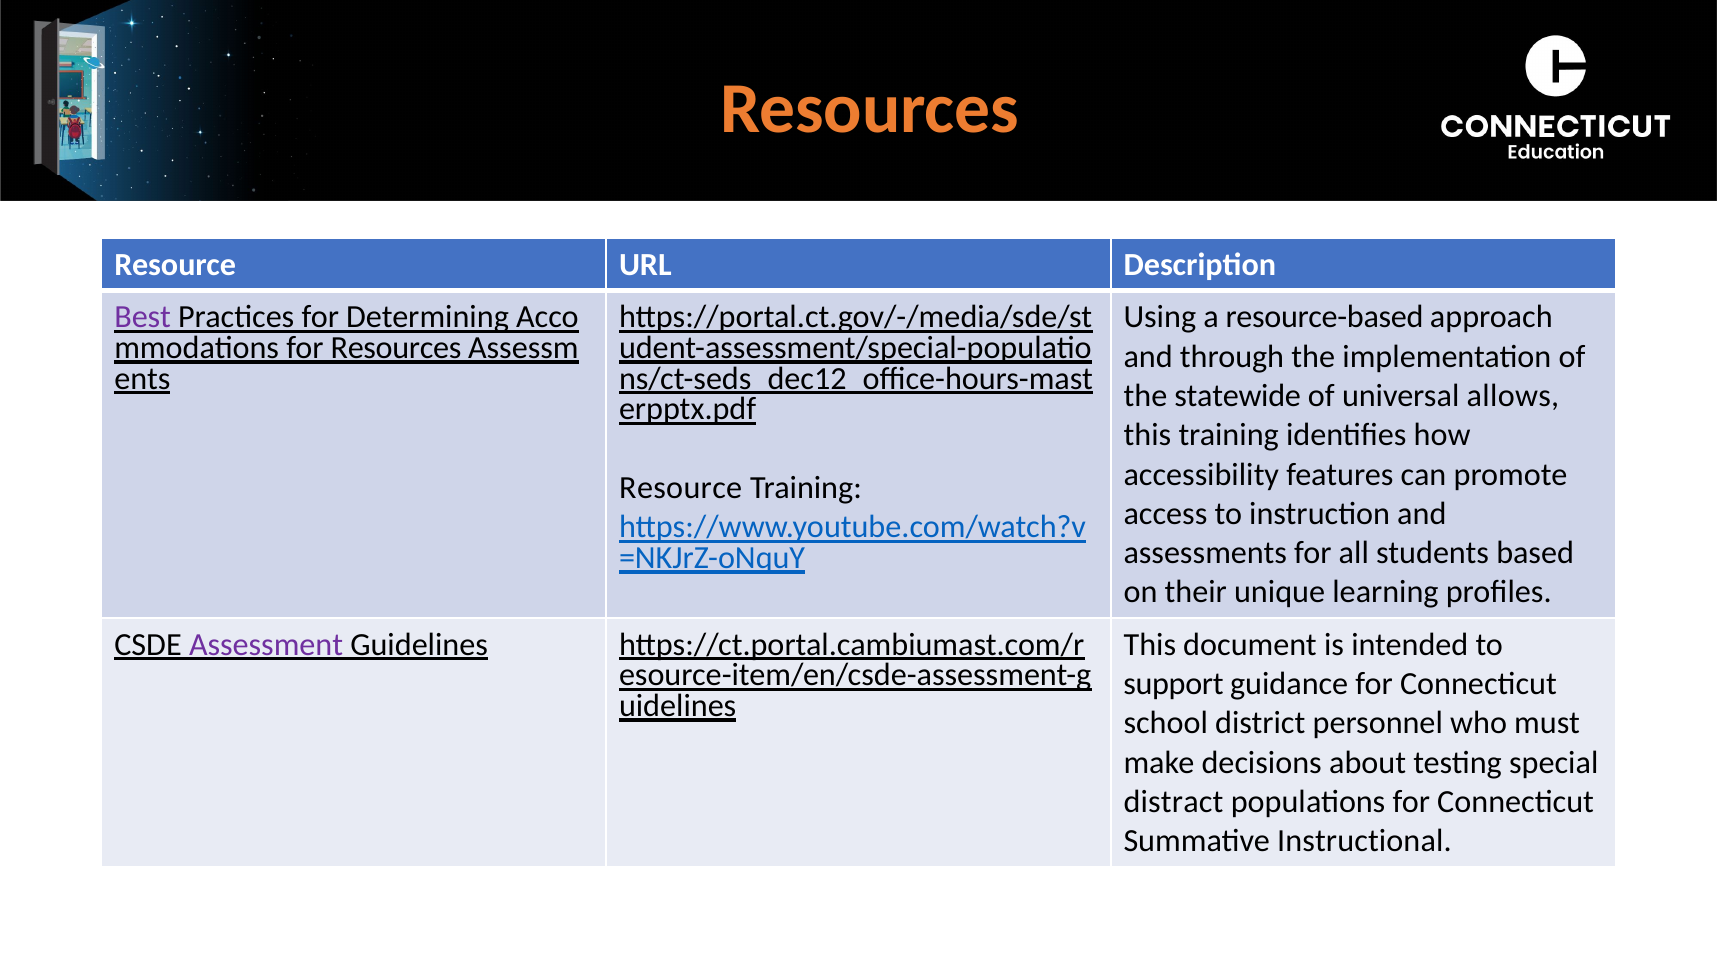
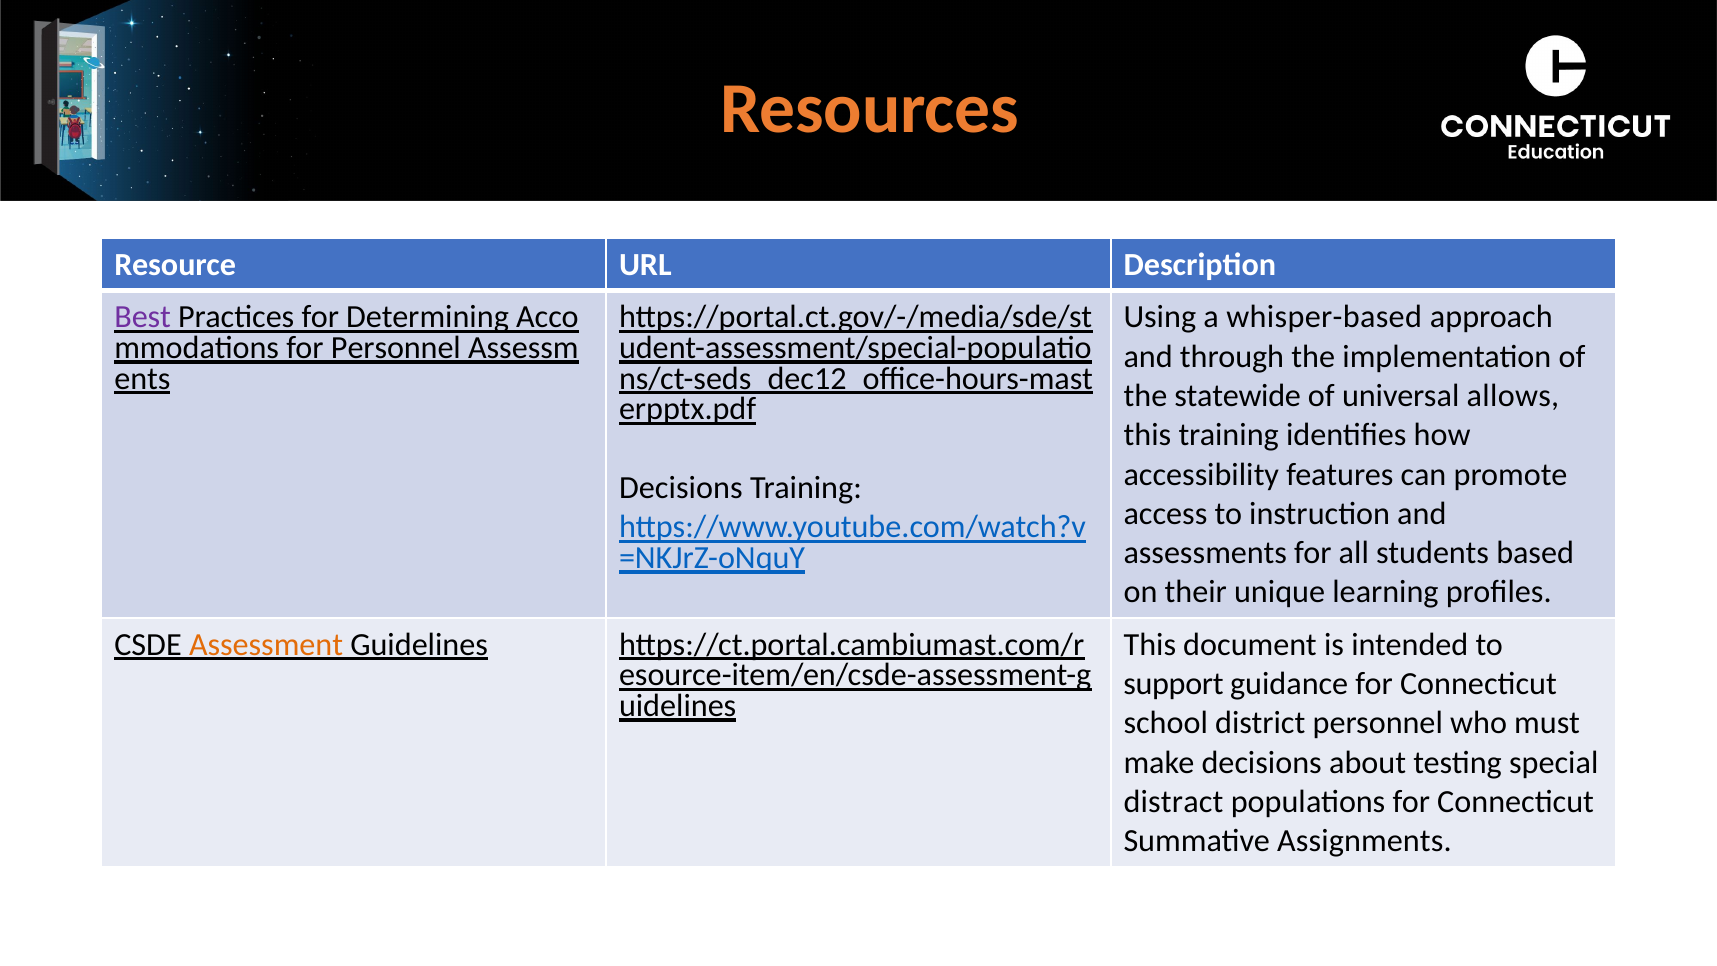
resource-based: resource-based -> whisper-based
for Resources: Resources -> Personnel
Resource at (681, 488): Resource -> Decisions
Assessment colour: purple -> orange
Instructional: Instructional -> Assignments
